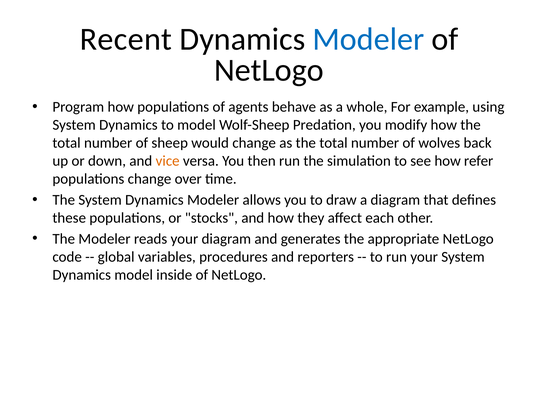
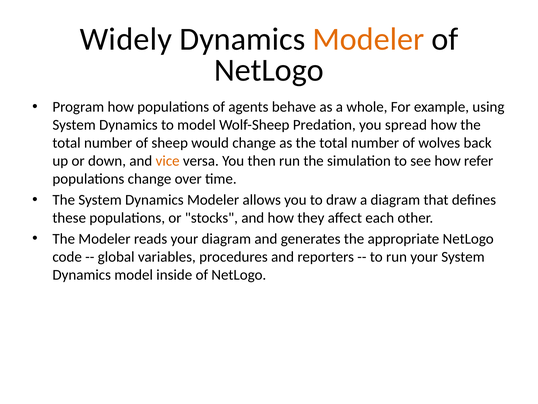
Recent: Recent -> Widely
Modeler at (368, 39) colour: blue -> orange
modify: modify -> spread
